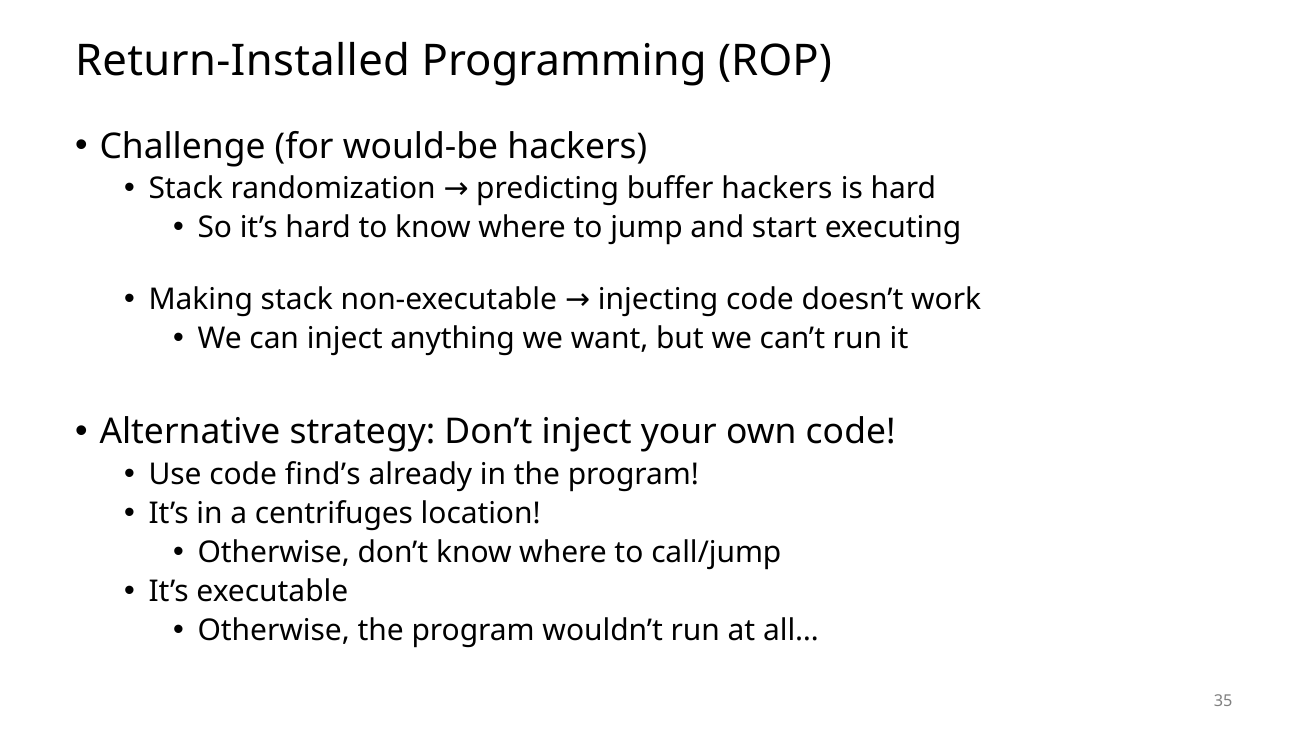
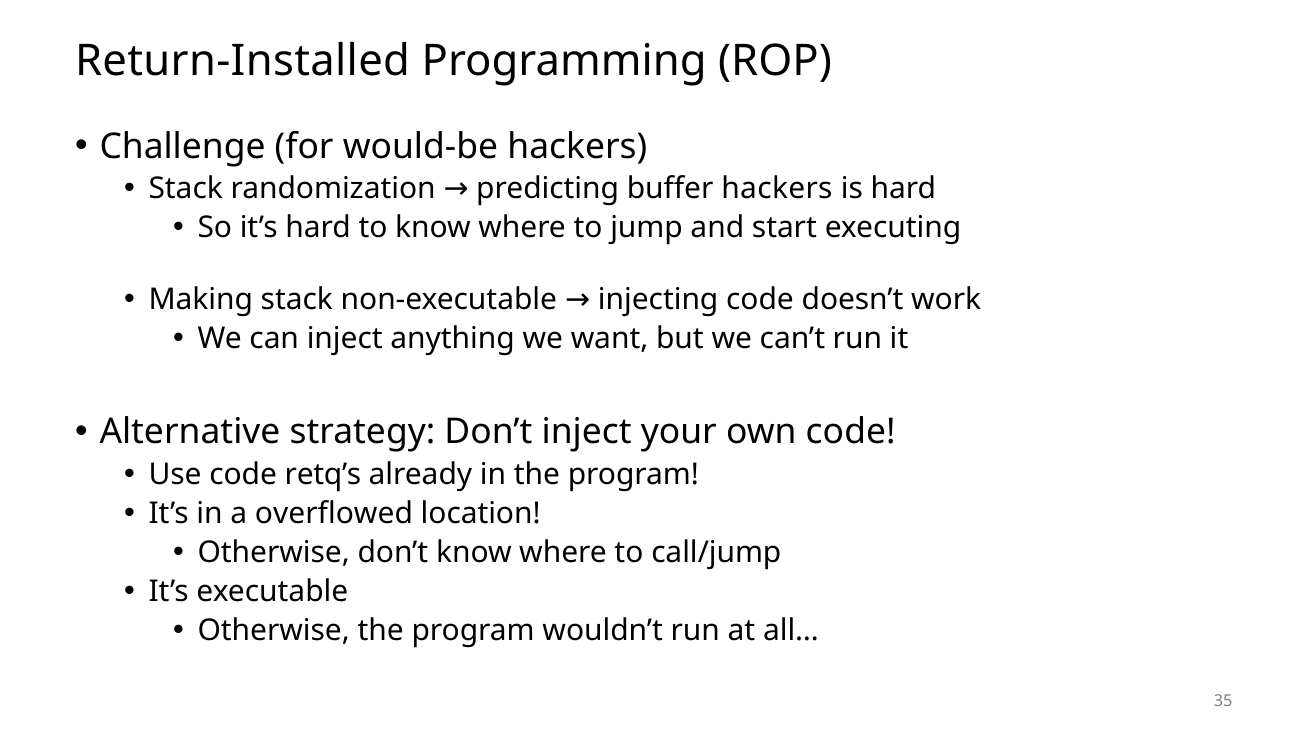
find’s: find’s -> retq’s
centrifuges: centrifuges -> overflowed
